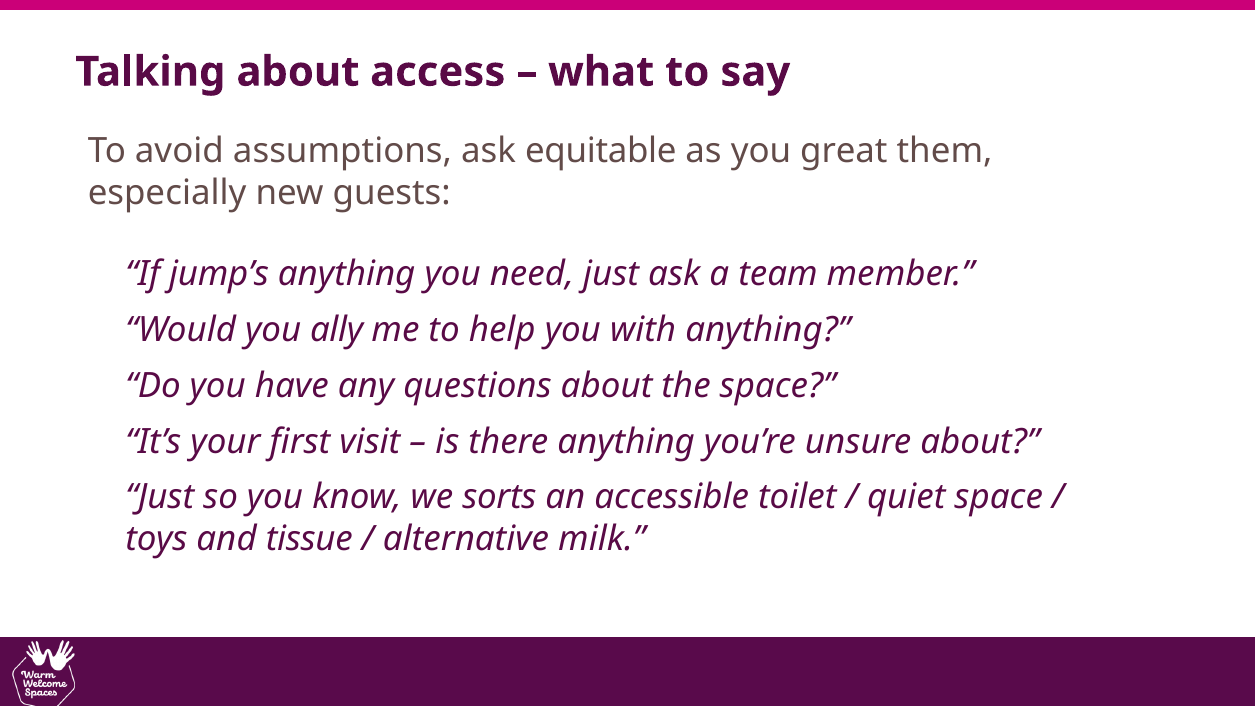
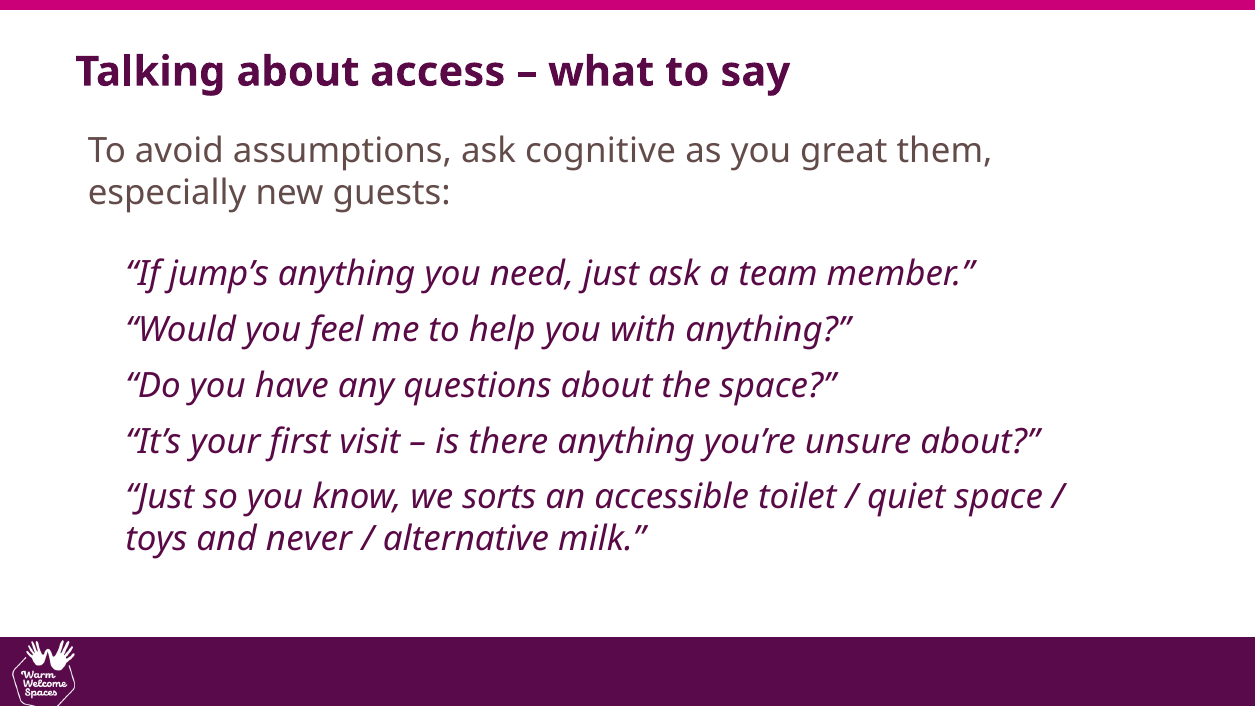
equitable: equitable -> cognitive
ally: ally -> feel
tissue: tissue -> never
